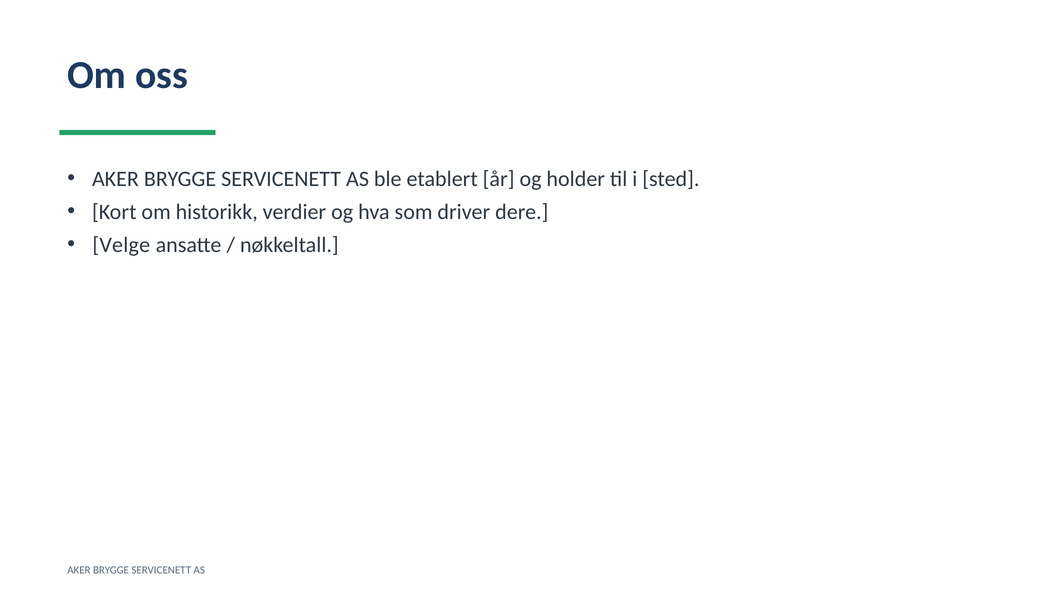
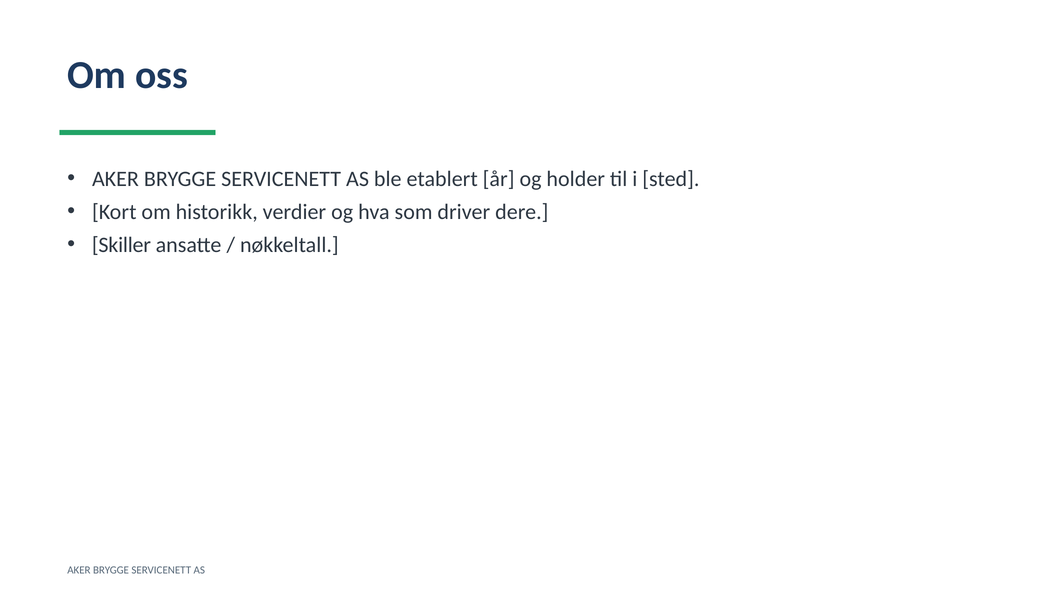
Velge: Velge -> Skiller
